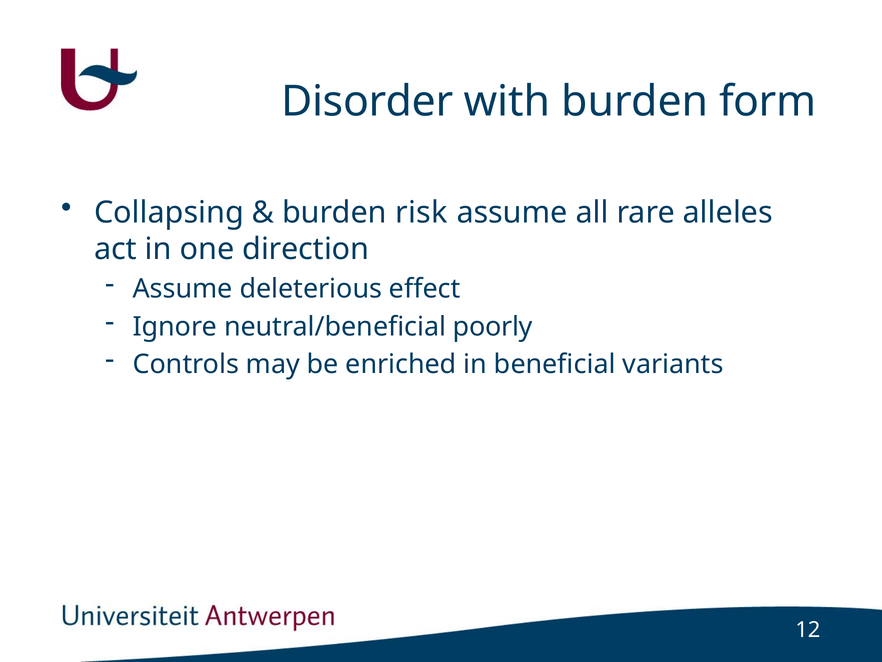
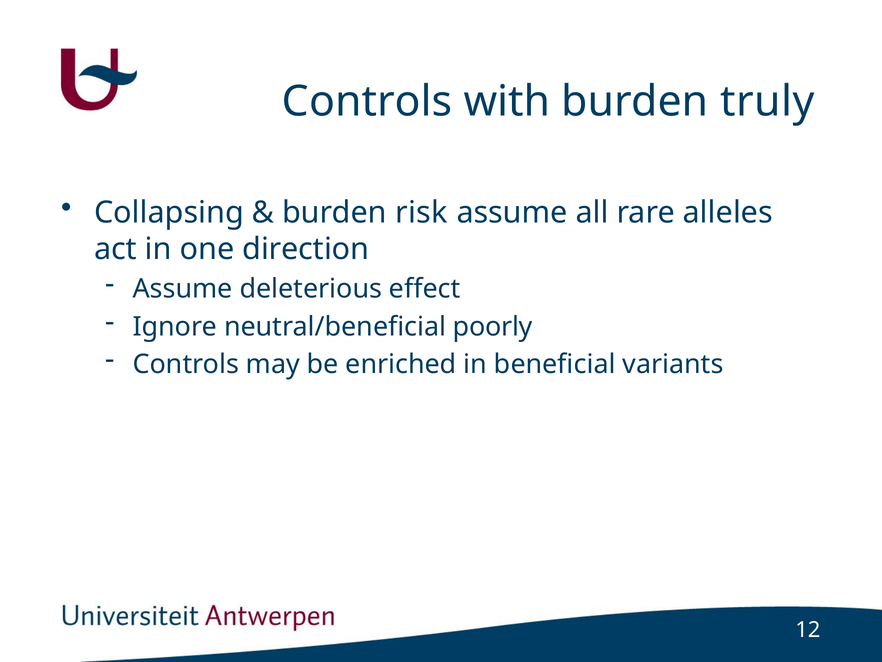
Disorder at (367, 102): Disorder -> Controls
form: form -> truly
